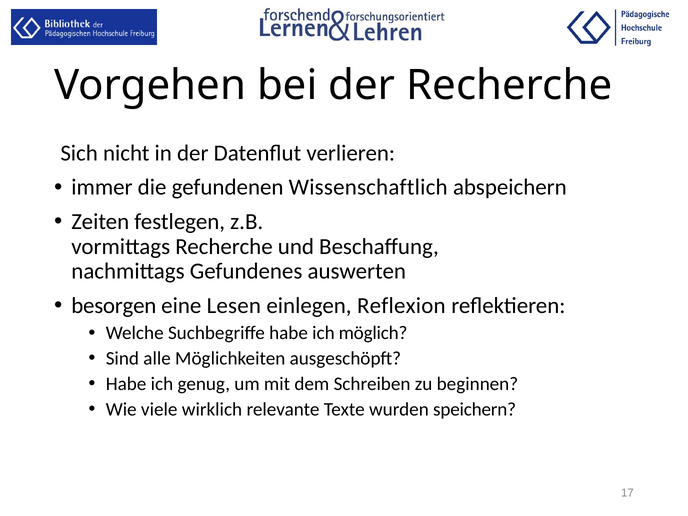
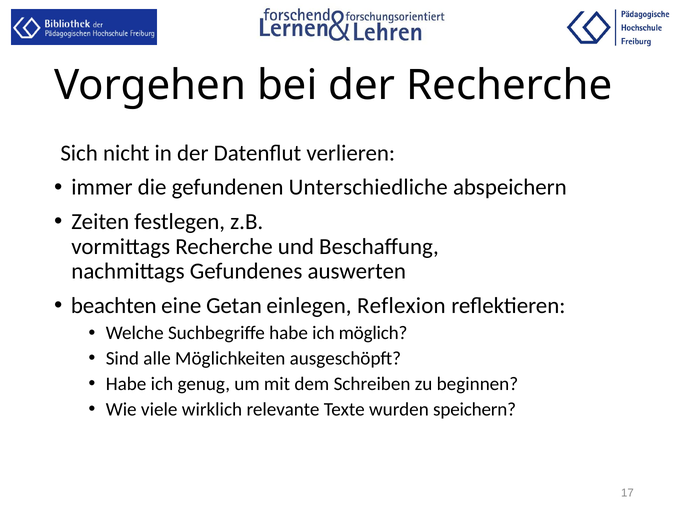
Wissenschaftlich: Wissenschaftlich -> Unterschiedliche
besorgen: besorgen -> beachten
Lesen: Lesen -> Getan
